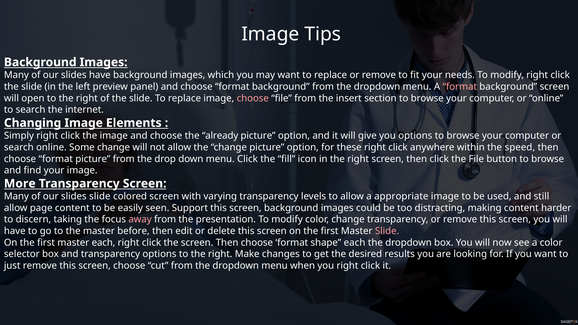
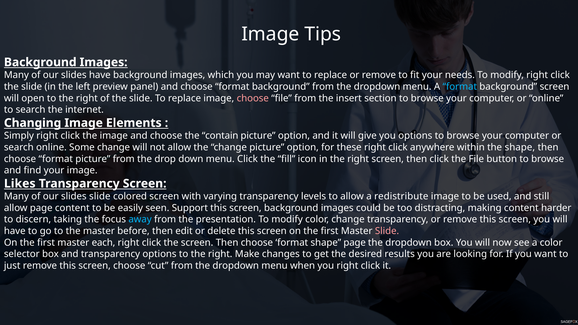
format at (460, 87) colour: pink -> light blue
already: already -> contain
the speed: speed -> shape
More: More -> Likes
appropriate: appropriate -> redistribute
away colour: pink -> light blue
shape each: each -> page
